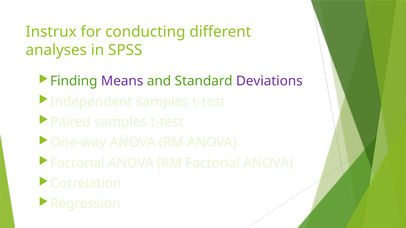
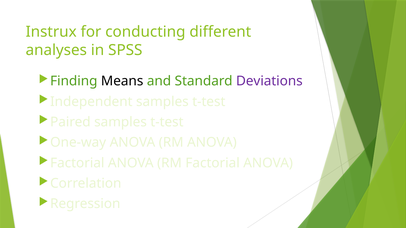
Means colour: purple -> black
